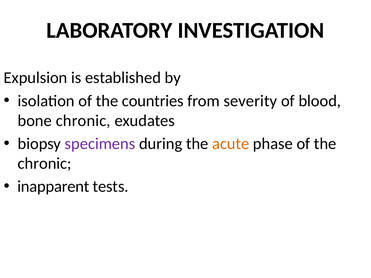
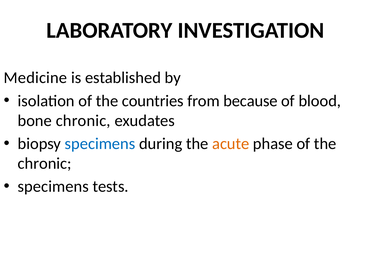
Expulsion: Expulsion -> Medicine
severity: severity -> because
specimens at (100, 144) colour: purple -> blue
inapparent at (53, 187): inapparent -> specimens
